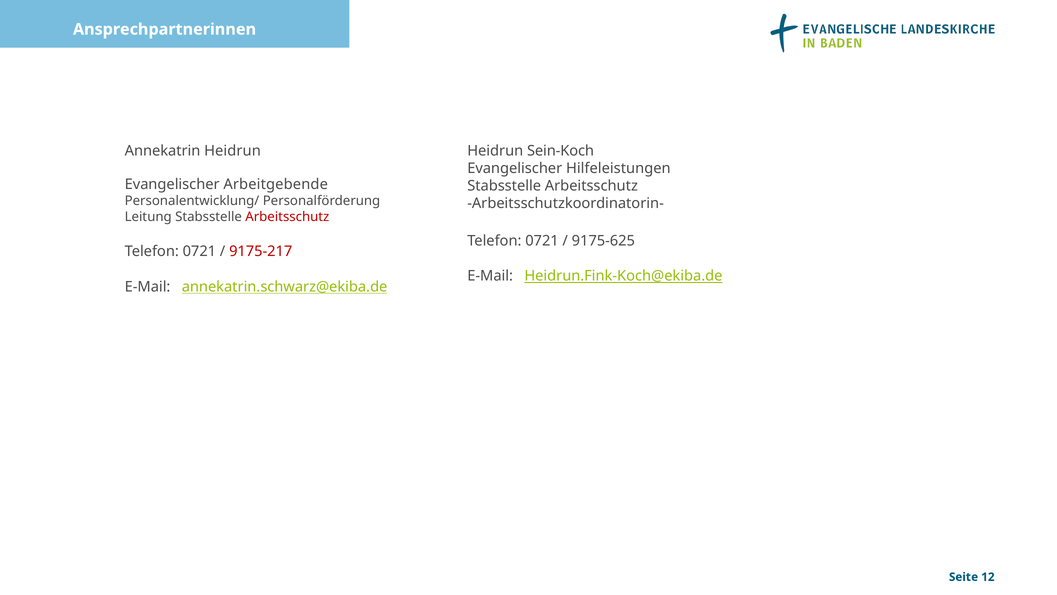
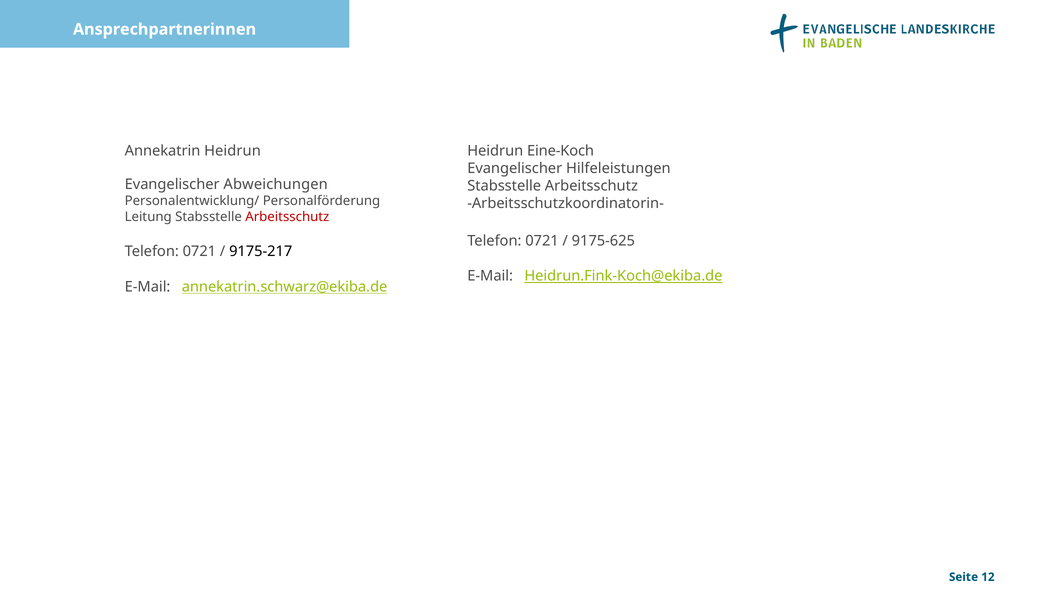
Sein-Koch: Sein-Koch -> Eine-Koch
Arbeitgebende: Arbeitgebende -> Abweichungen
9175-217 colour: red -> black
